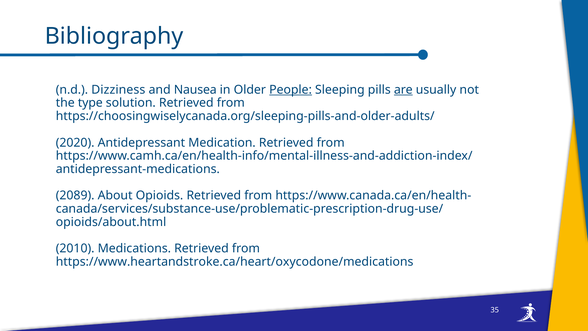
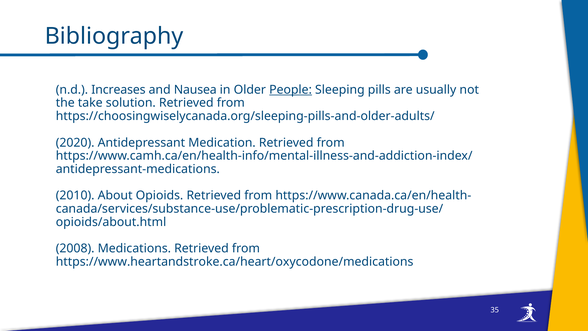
Dizziness: Dizziness -> Increases
are underline: present -> none
type: type -> take
2089: 2089 -> 2010
2010: 2010 -> 2008
